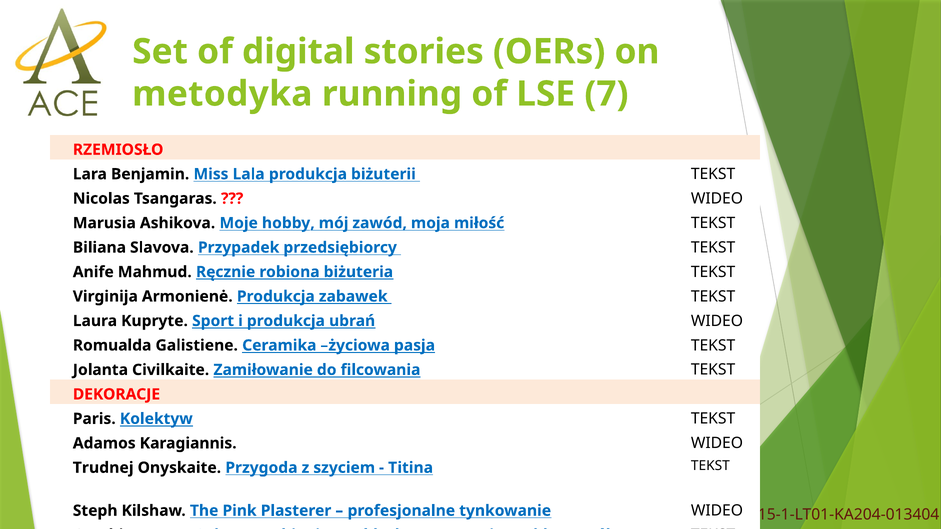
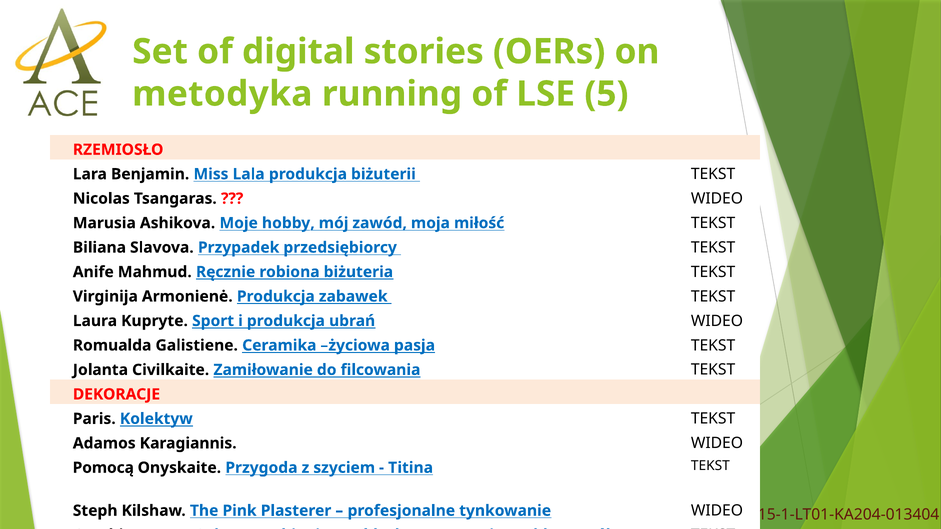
7: 7 -> 5
Trudnej: Trudnej -> Pomocą
